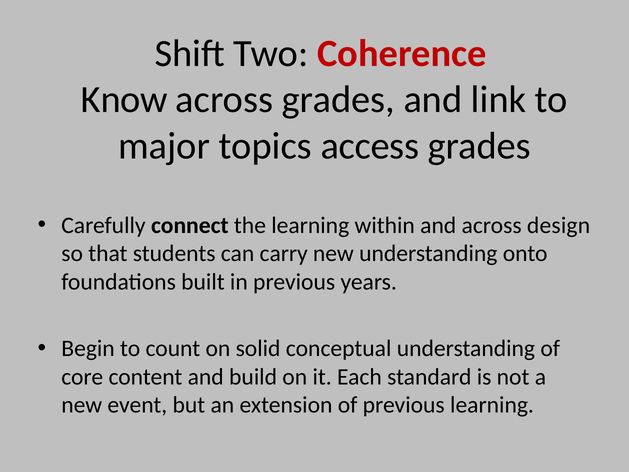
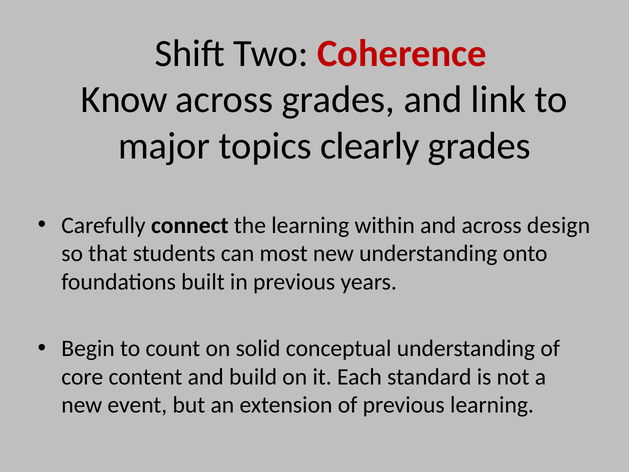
access: access -> clearly
carry: carry -> most
